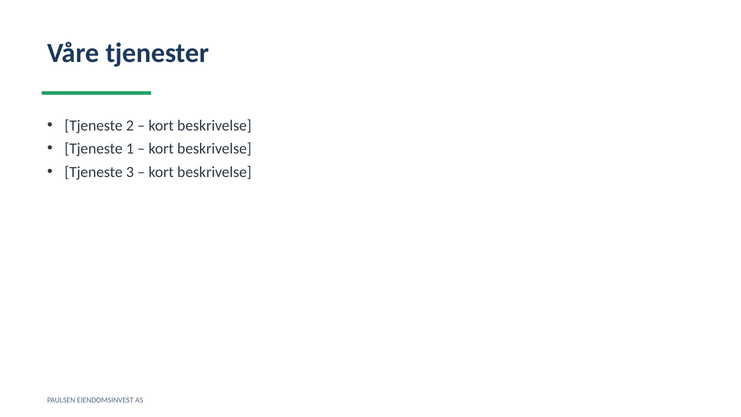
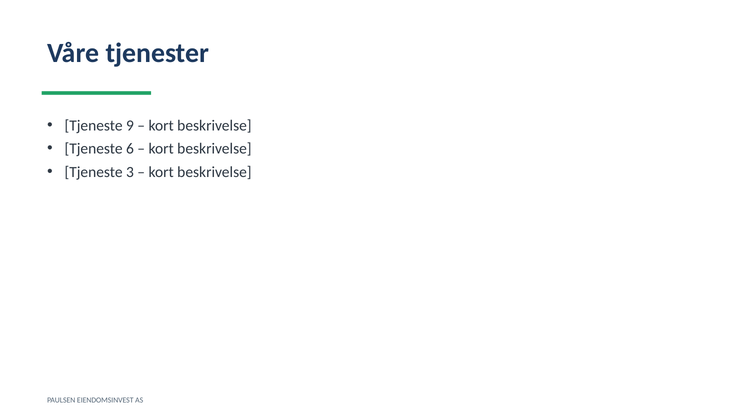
2: 2 -> 9
1: 1 -> 6
